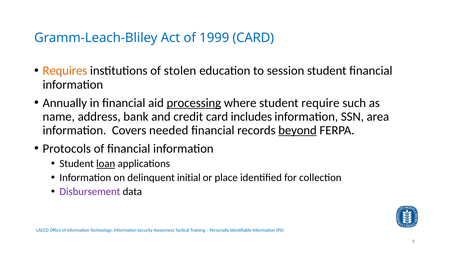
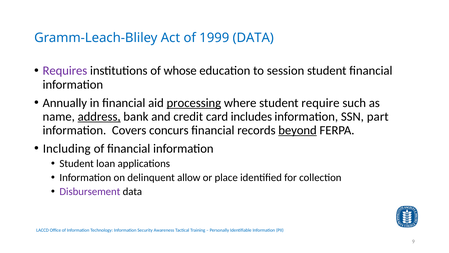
1999 CARD: CARD -> DATA
Requires colour: orange -> purple
stolen: stolen -> whose
address underline: none -> present
area: area -> part
needed: needed -> concurs
Protocols: Protocols -> Including
loan underline: present -> none
initial: initial -> allow
